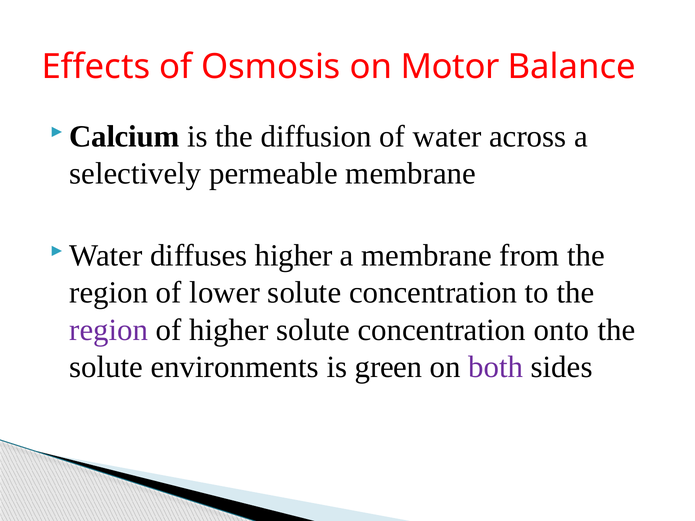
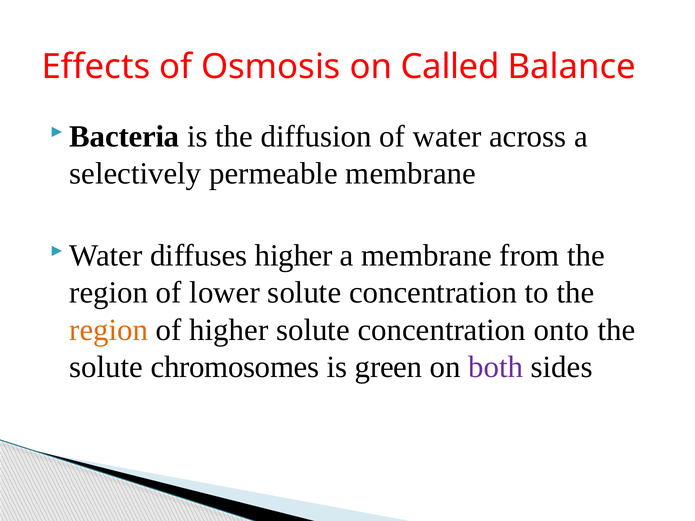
Motor: Motor -> Called
Calcium: Calcium -> Bacteria
region at (109, 330) colour: purple -> orange
environments: environments -> chromosomes
